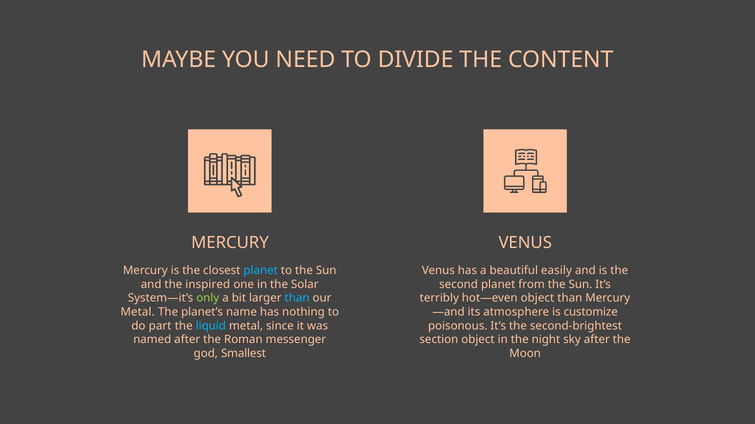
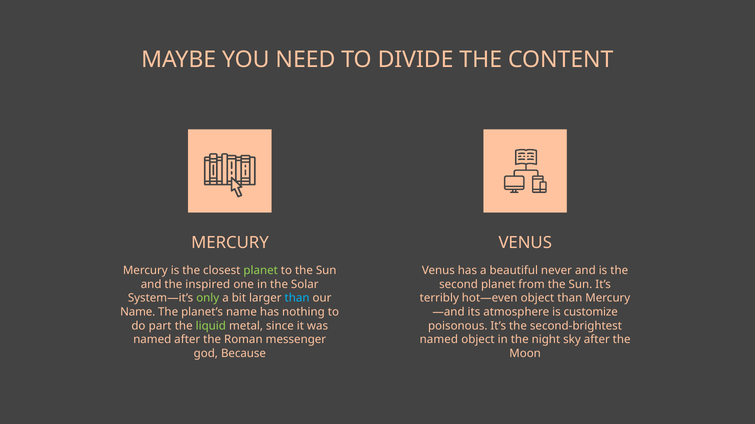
planet at (261, 271) colour: light blue -> light green
easily: easily -> never
Metal at (138, 312): Metal -> Name
liquid colour: light blue -> light green
section at (439, 340): section -> named
Smallest: Smallest -> Because
